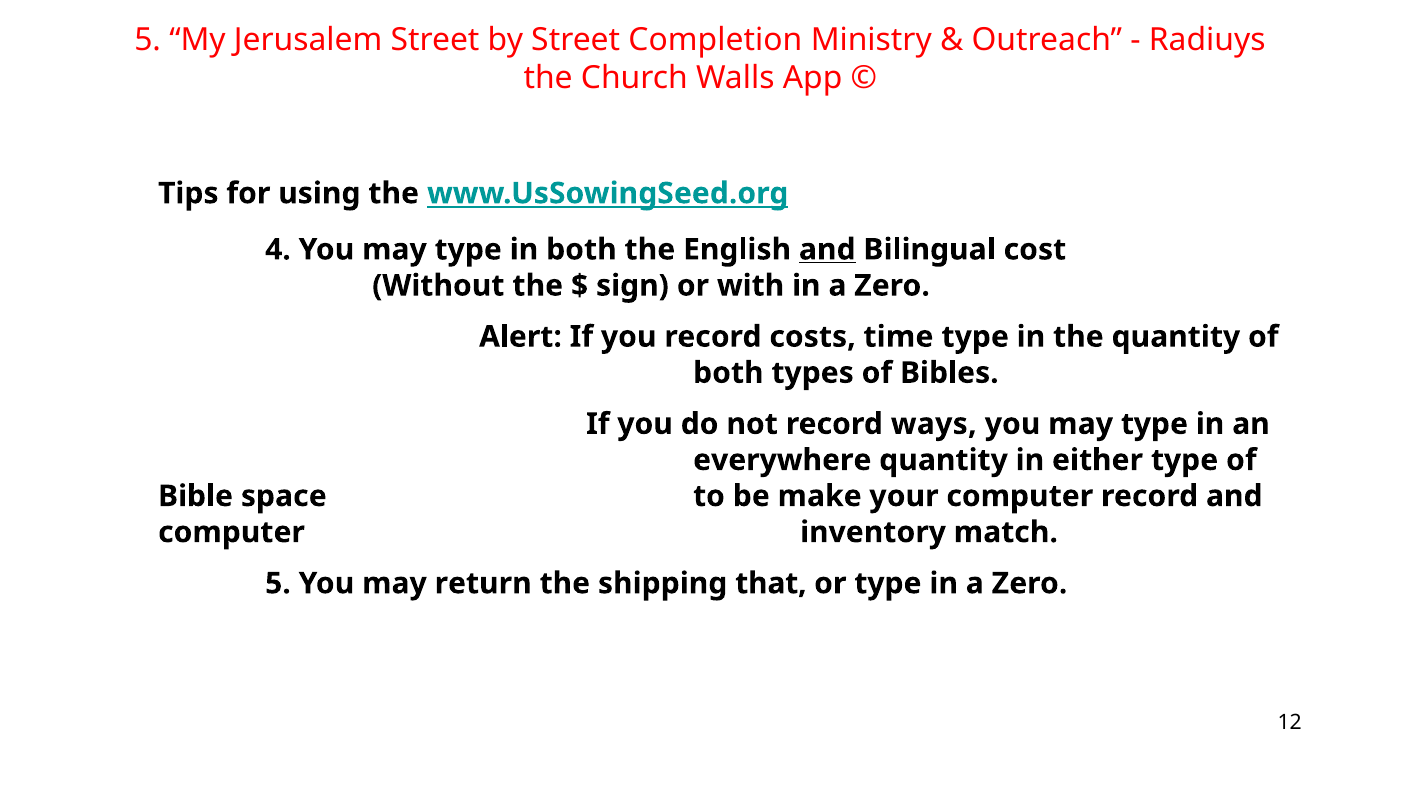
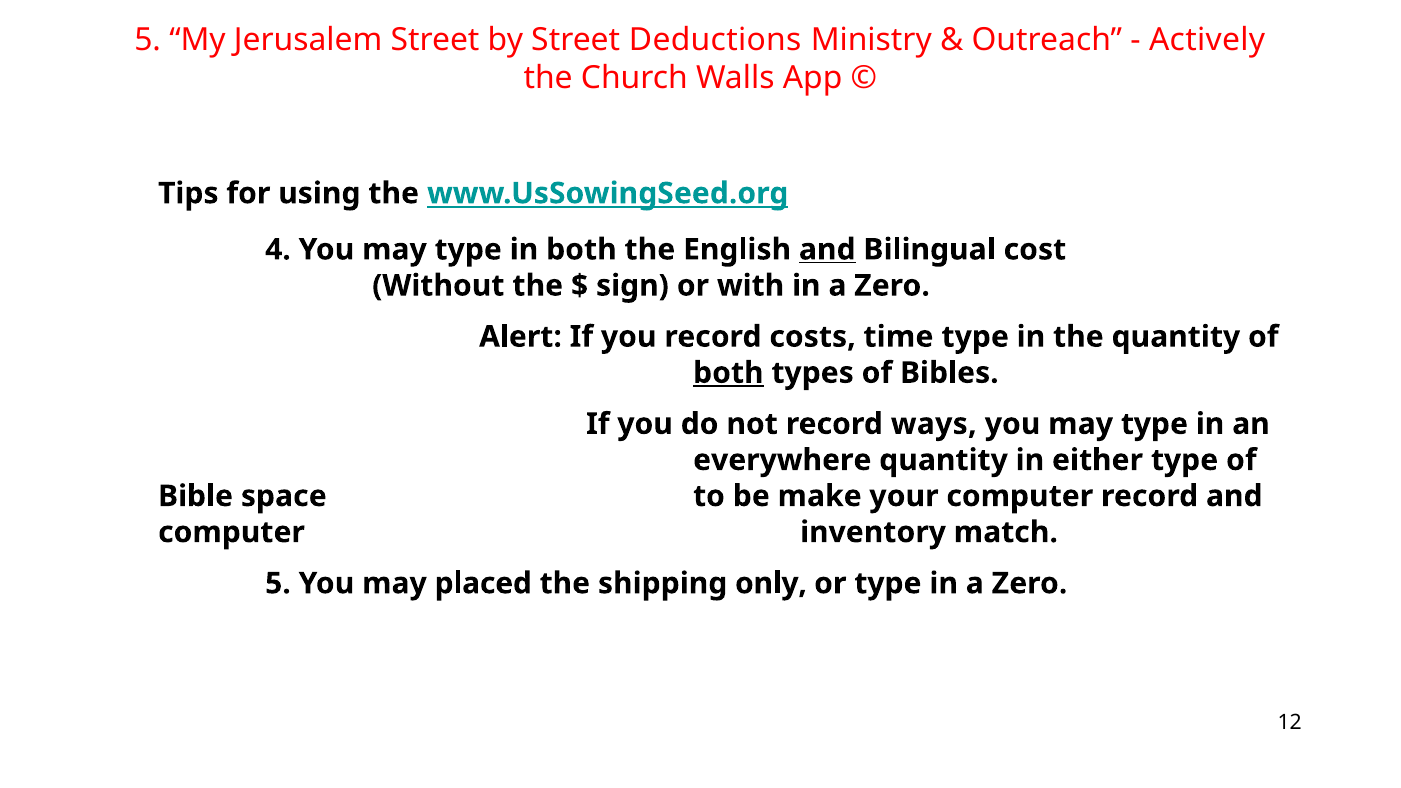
Completion: Completion -> Deductions
Radiuys: Radiuys -> Actively
both at (728, 373) underline: none -> present
return: return -> placed
that: that -> only
